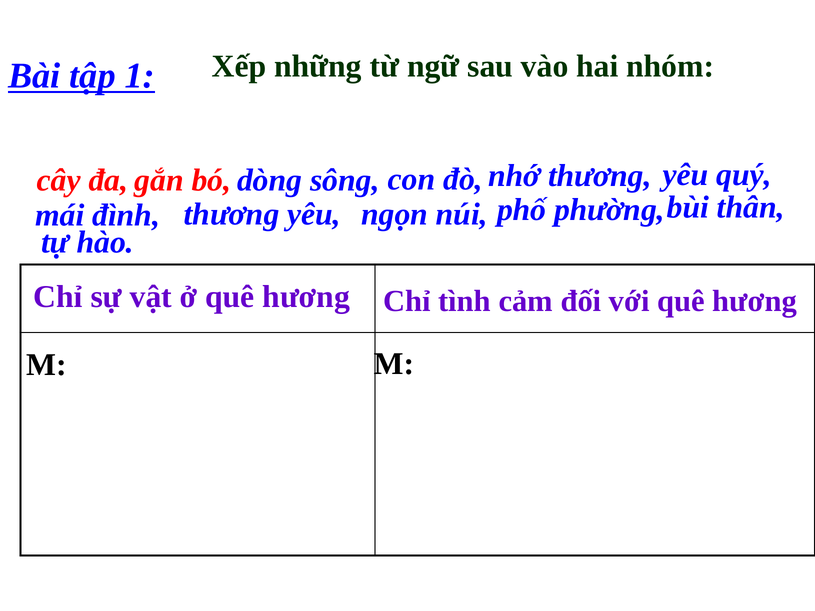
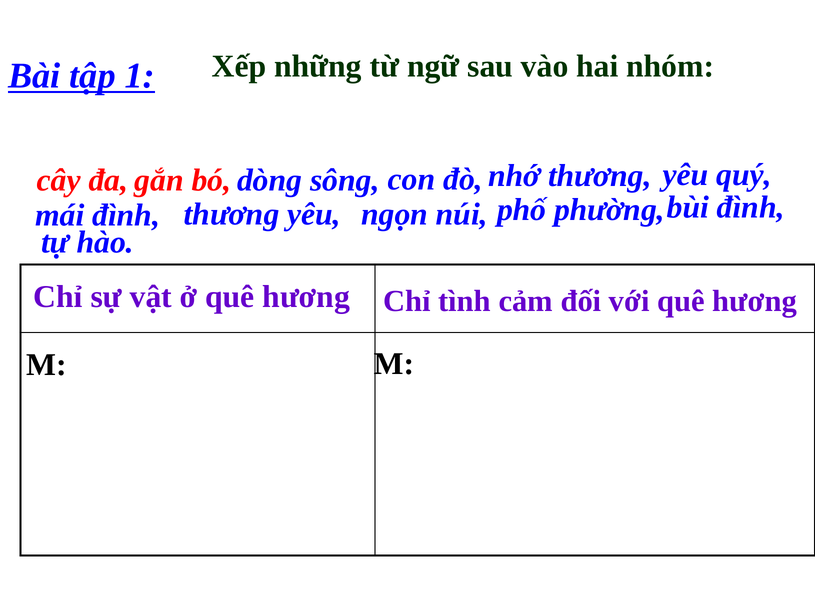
bùi thân: thân -> đình
